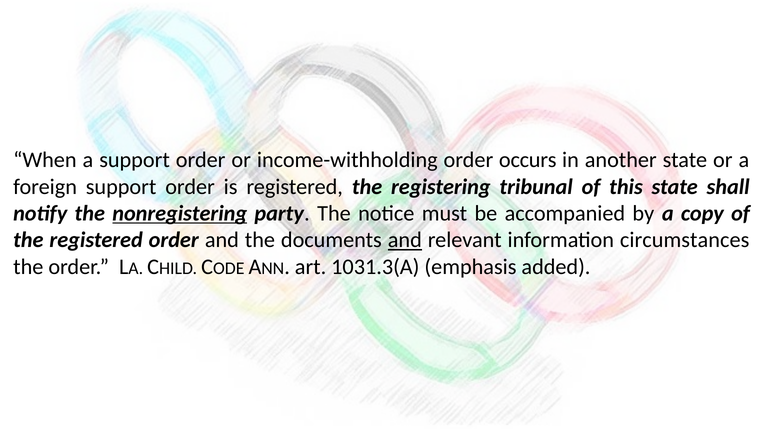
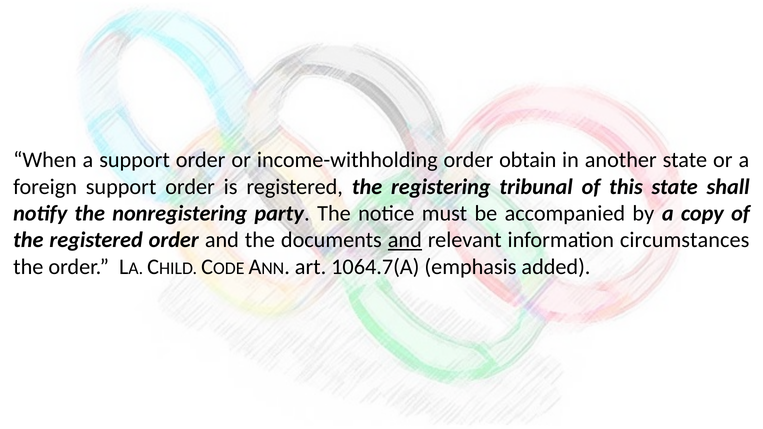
occurs: occurs -> obtain
nonregistering underline: present -> none
1031.3(A: 1031.3(A -> 1064.7(A
